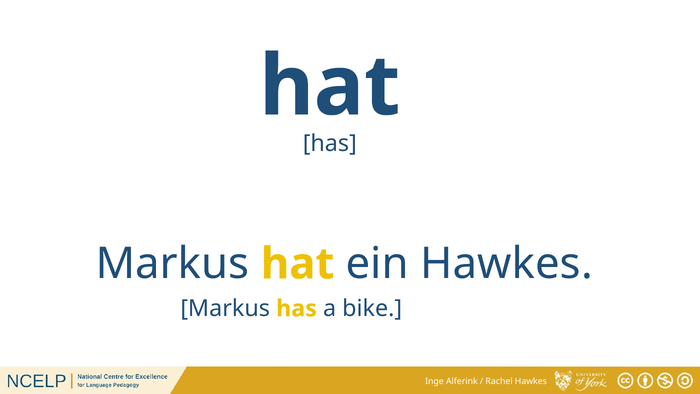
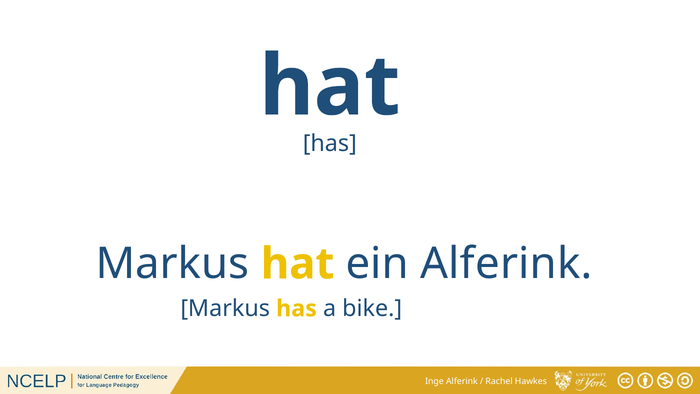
Hawkes at (506, 264): Hawkes -> Alferink
